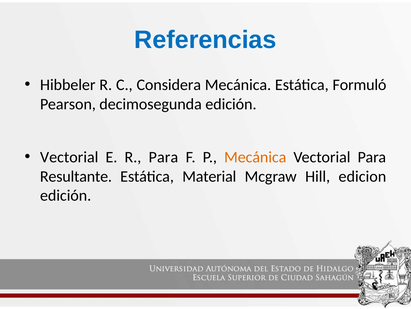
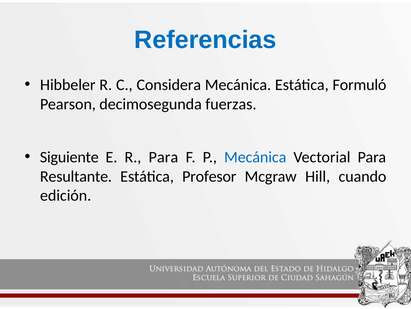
decimosegunda edición: edición -> fuerzas
Vectorial at (69, 157): Vectorial -> Siguiente
Mecánica at (255, 157) colour: orange -> blue
Material: Material -> Profesor
edicion: edicion -> cuando
